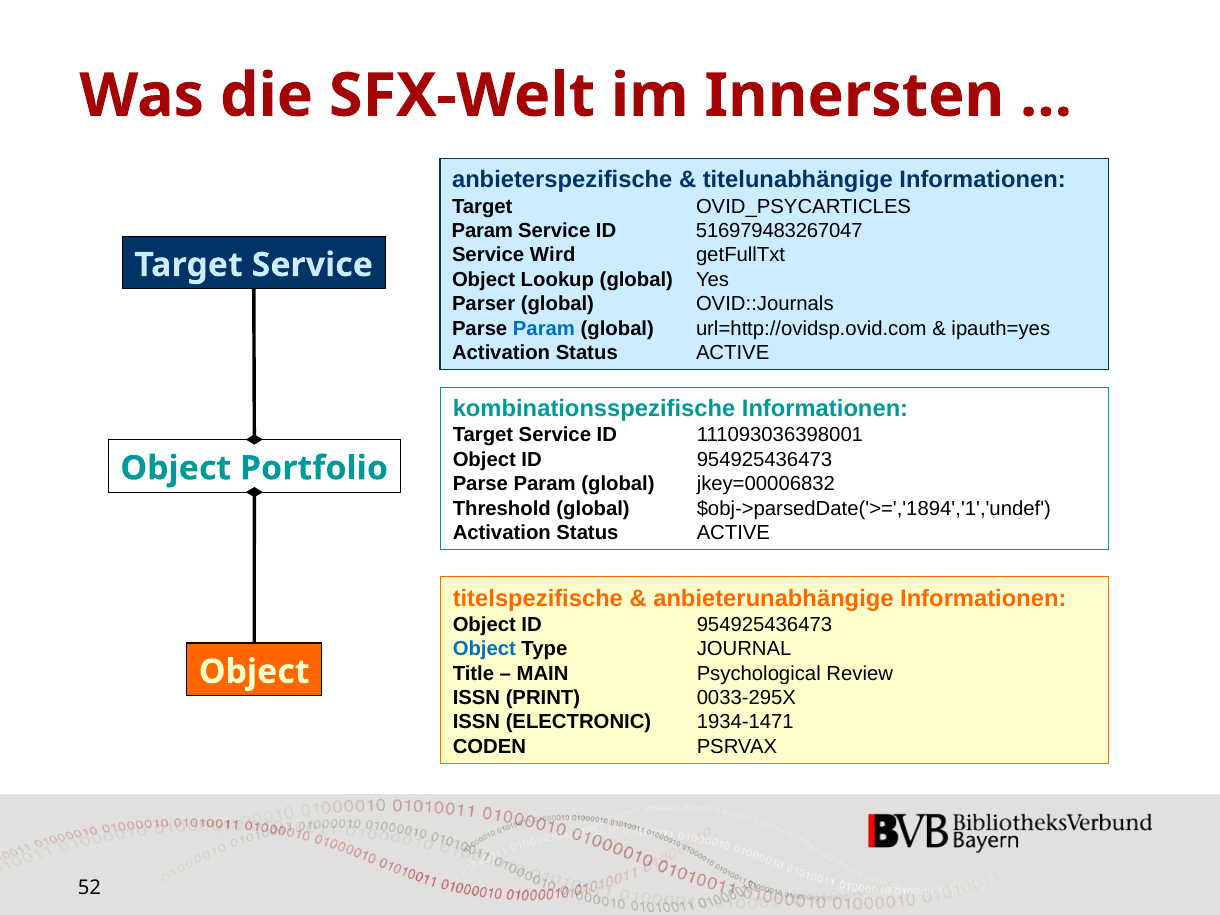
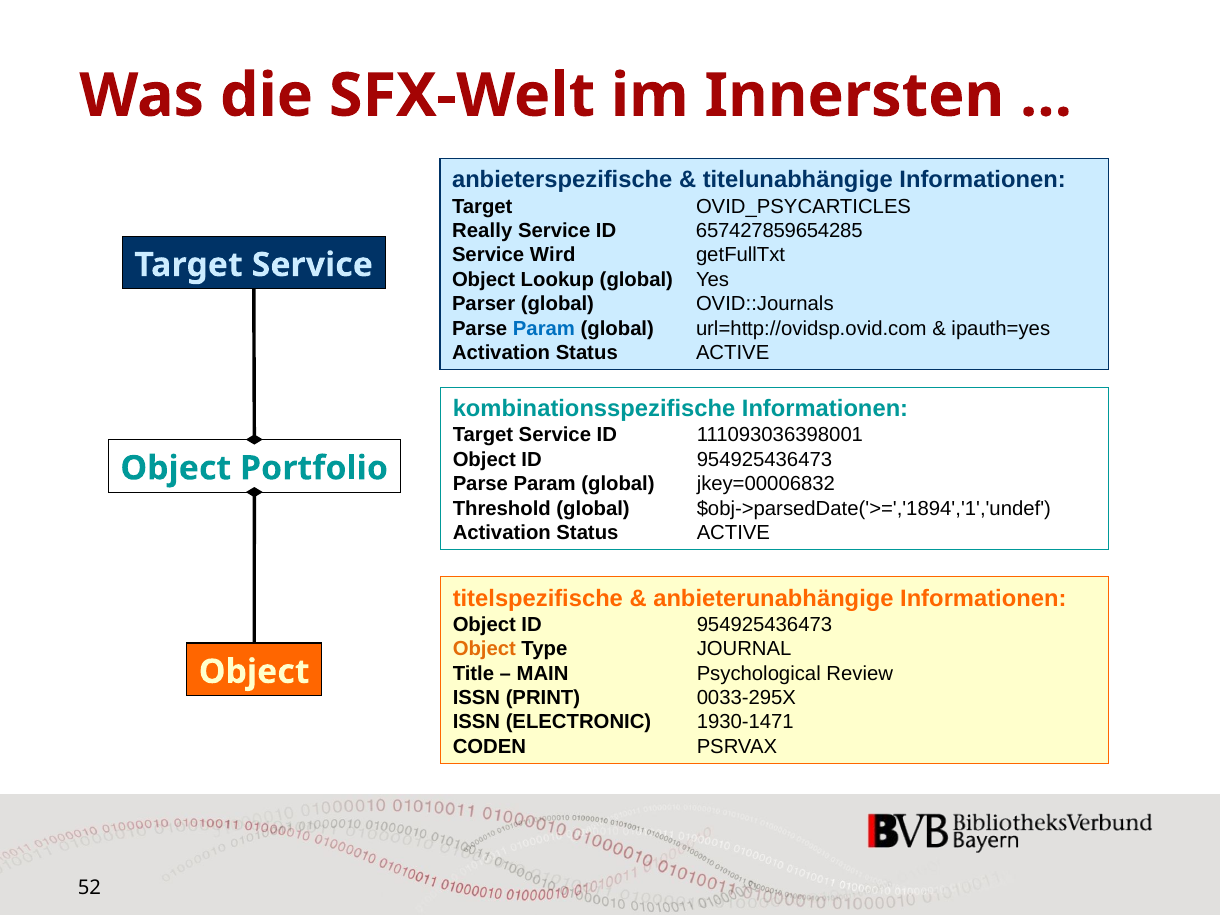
Param at (482, 231): Param -> Really
516979483267047: 516979483267047 -> 657427859654285
Object at (484, 649) colour: blue -> orange
1934-1471: 1934-1471 -> 1930-1471
